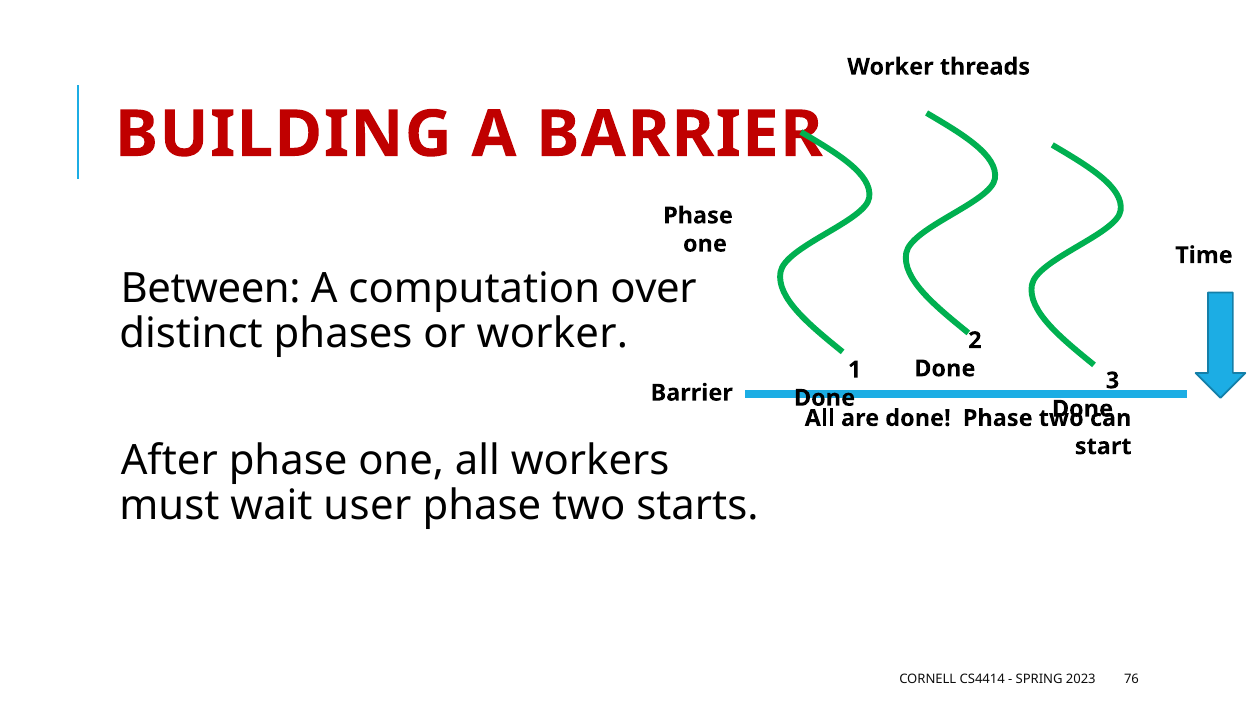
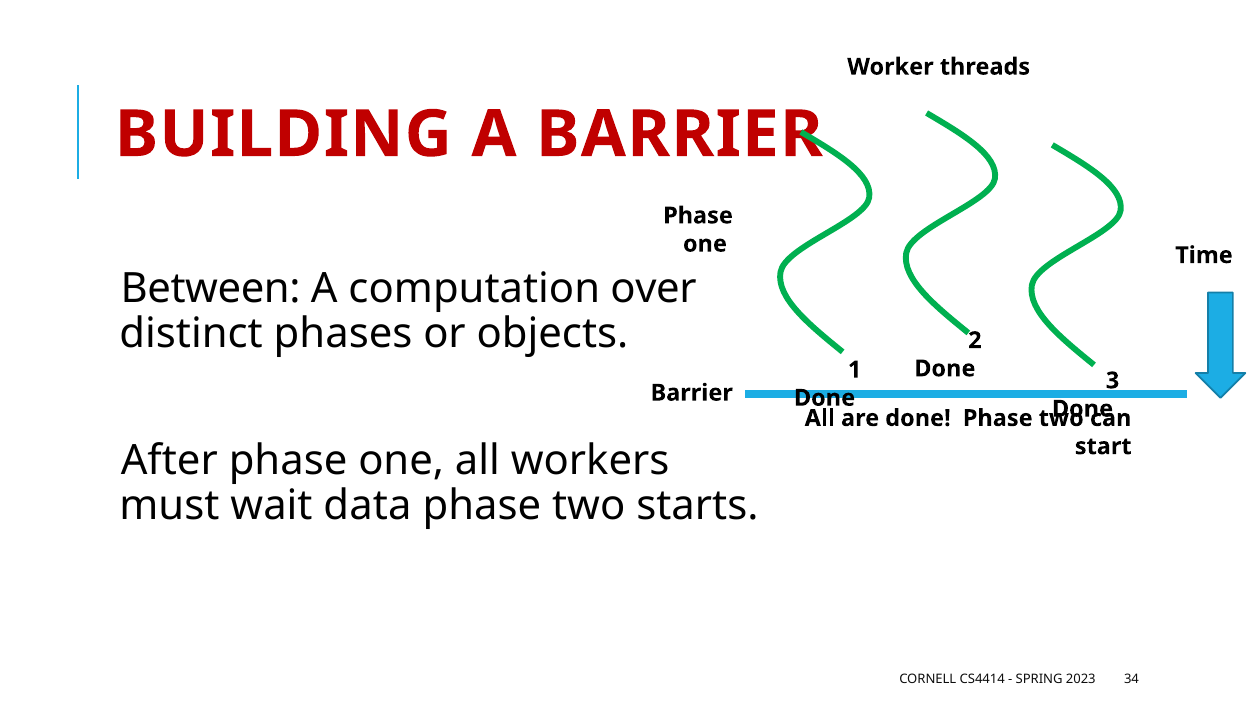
or worker: worker -> objects
user: user -> data
76: 76 -> 34
